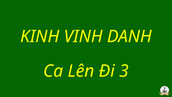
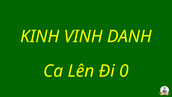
3: 3 -> 0
